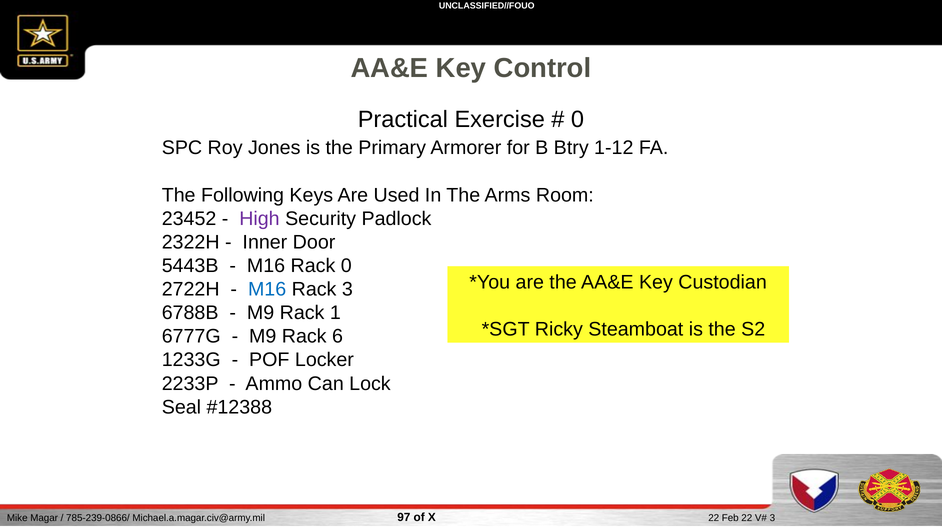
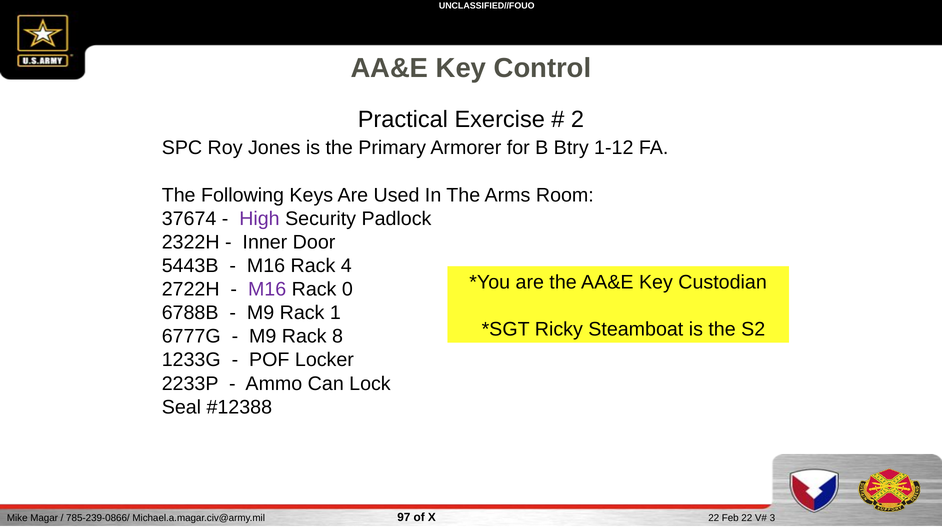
0 at (578, 119): 0 -> 2
23452: 23452 -> 37674
Rack 0: 0 -> 4
M16 at (267, 289) colour: blue -> purple
Rack 3: 3 -> 0
6: 6 -> 8
